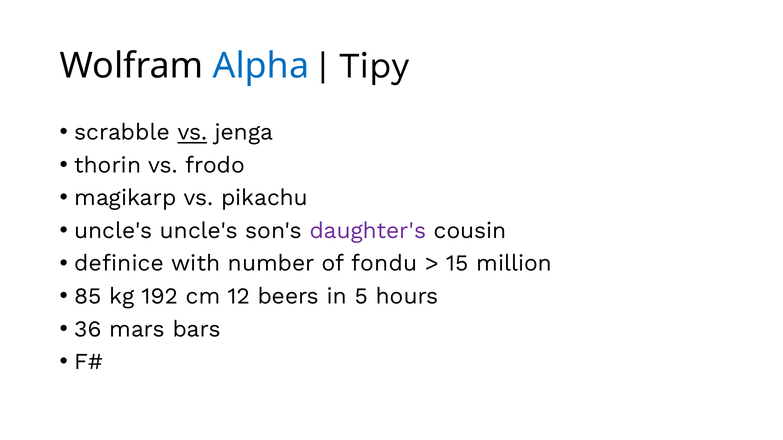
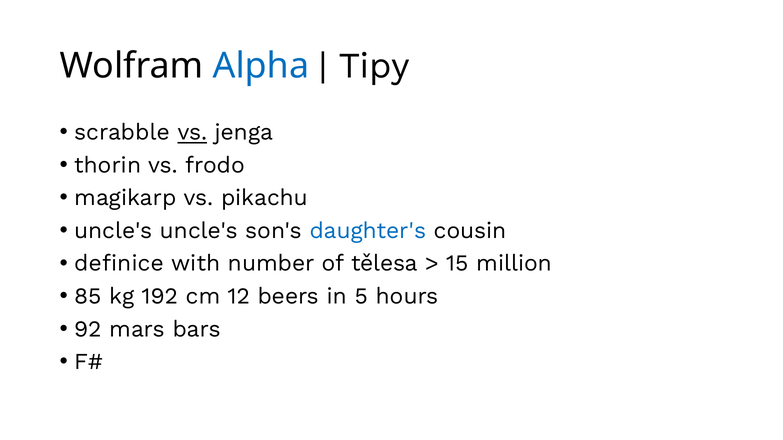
daughter's colour: purple -> blue
fondu: fondu -> tělesa
36: 36 -> 92
